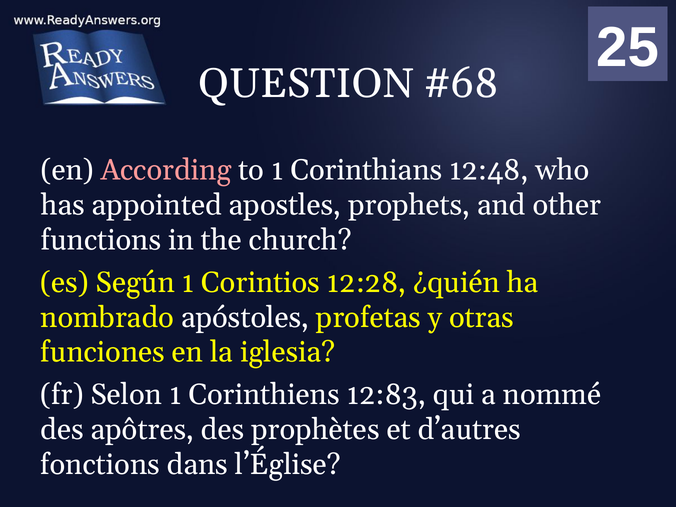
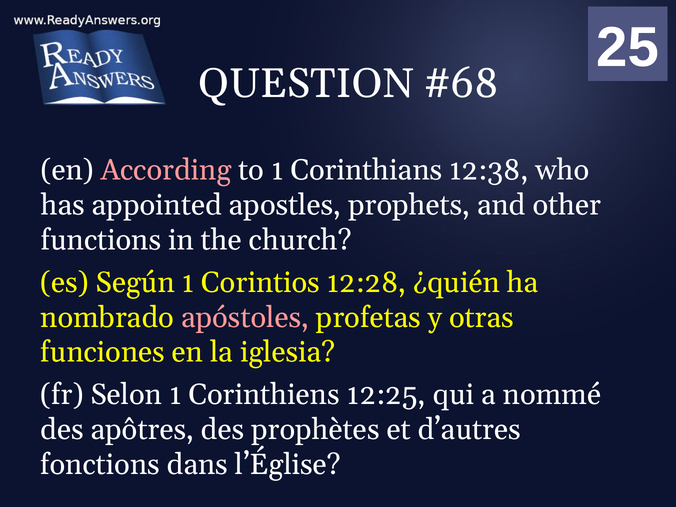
12:48: 12:48 -> 12:38
apóstoles colour: white -> pink
12:83: 12:83 -> 12:25
